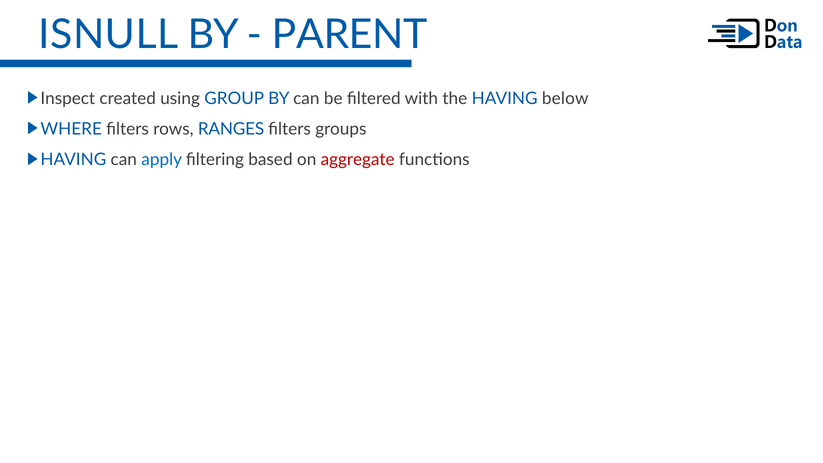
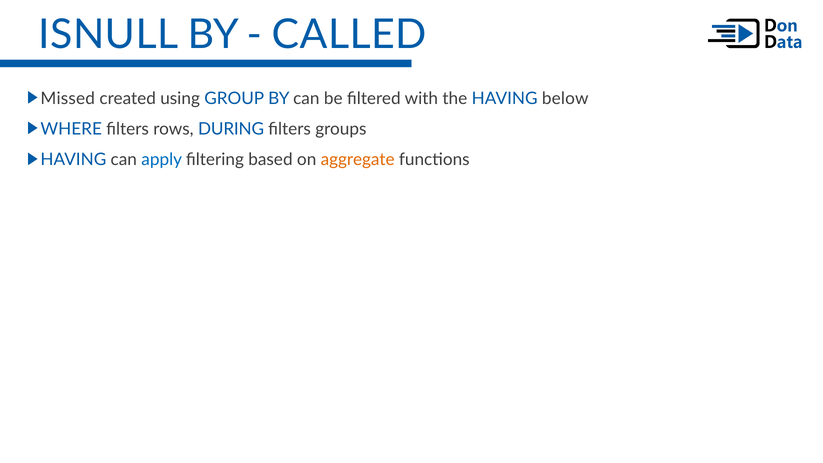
PARENT: PARENT -> CALLED
Inspect: Inspect -> Missed
RANGES: RANGES -> DURING
aggregate colour: red -> orange
